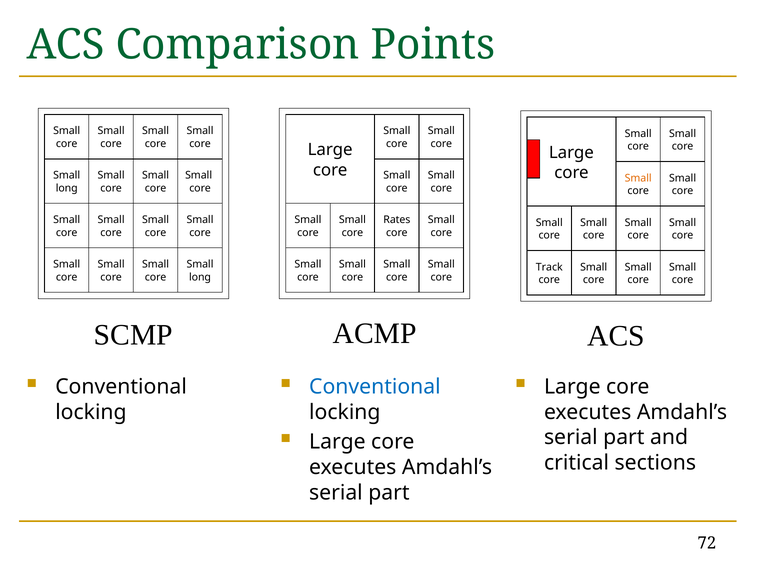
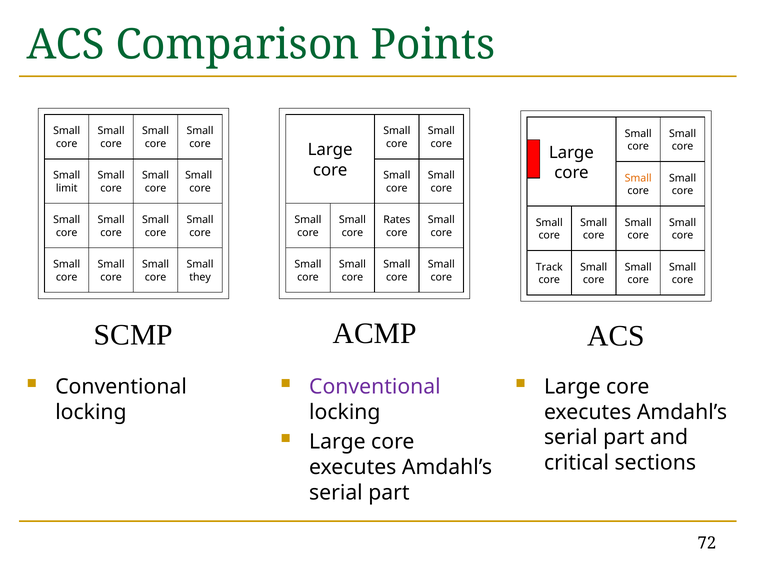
long at (67, 188): long -> limit
long at (200, 277): long -> they
Conventional at (375, 386) colour: blue -> purple
